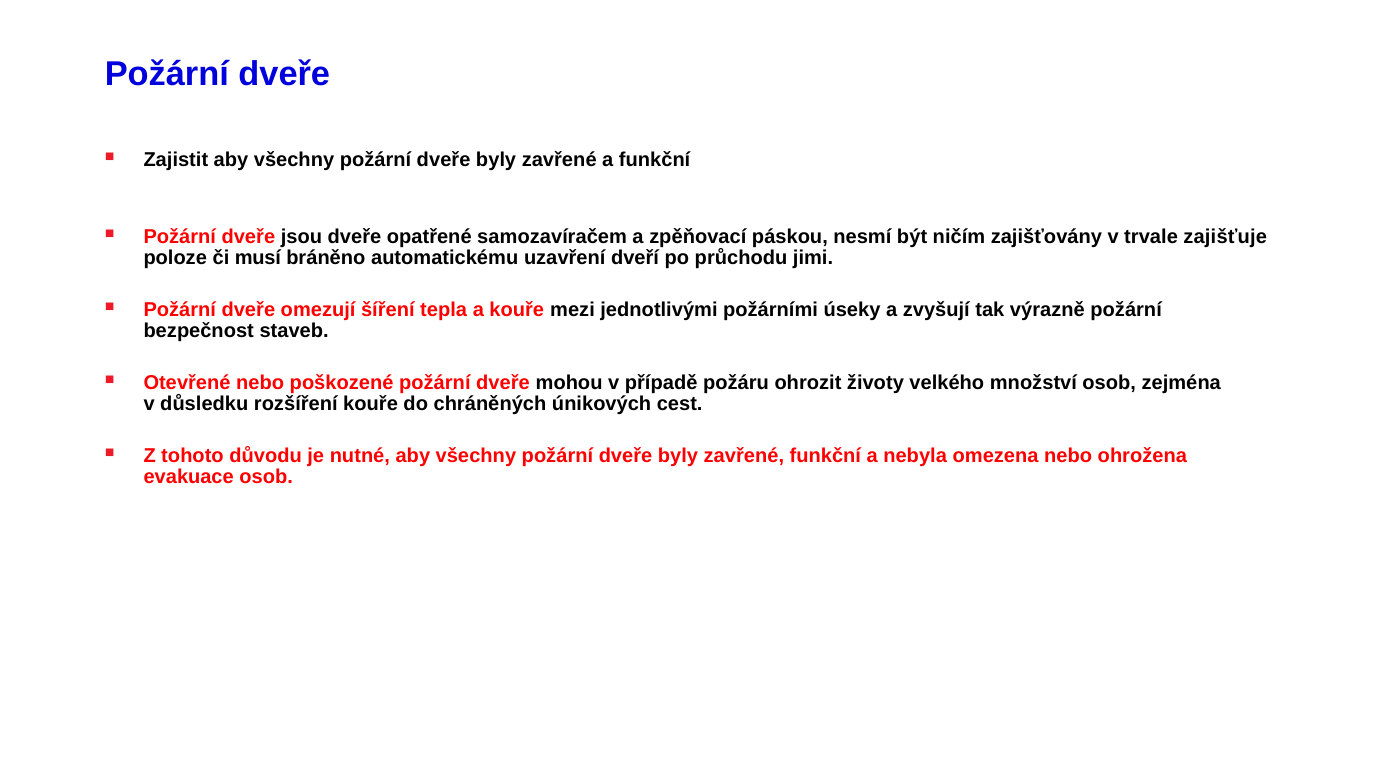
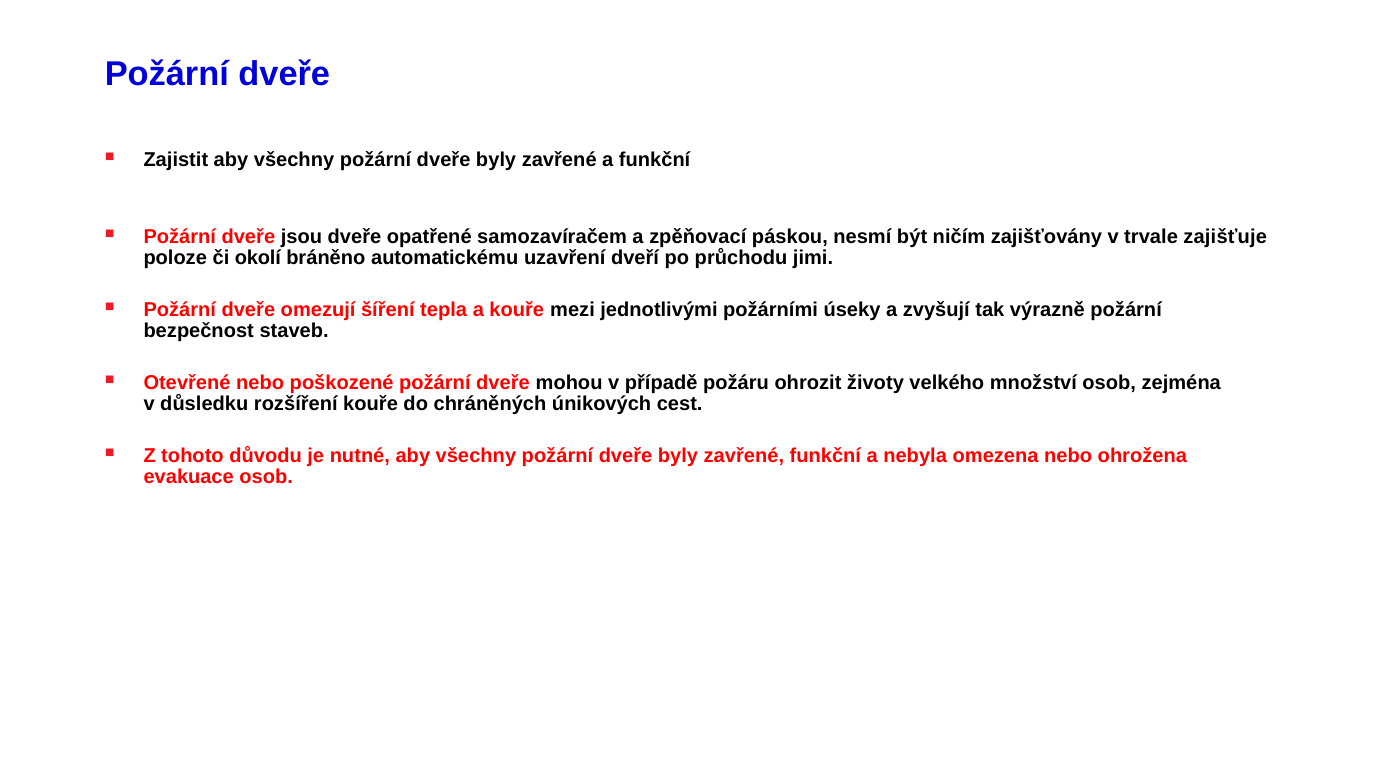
musí: musí -> okolí
